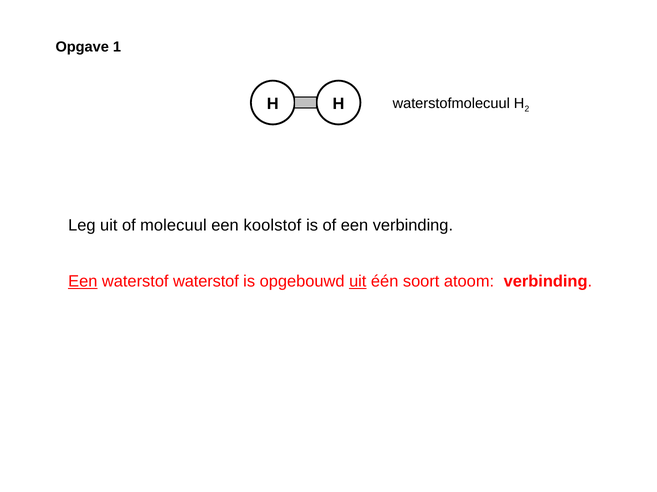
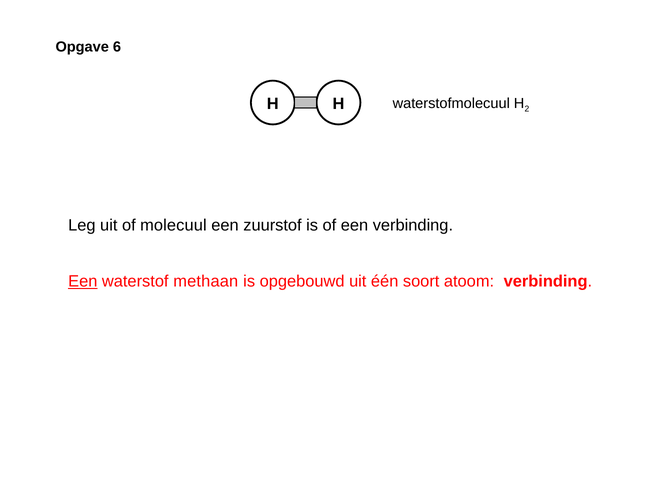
1: 1 -> 6
koolstof: koolstof -> zuurstof
waterstof waterstof: waterstof -> methaan
uit at (358, 282) underline: present -> none
